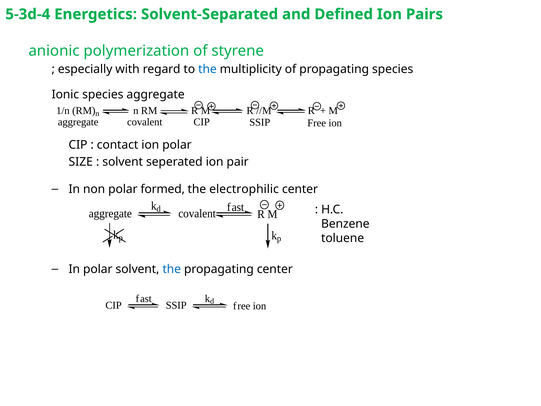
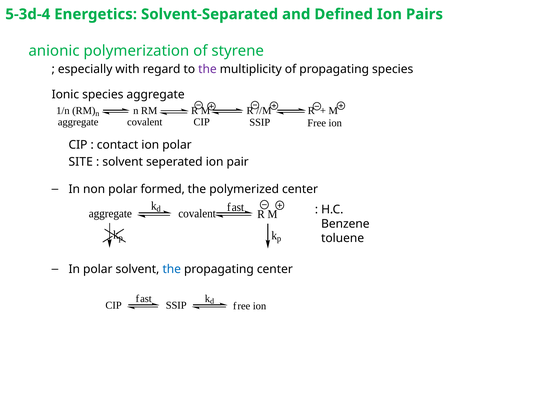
the at (207, 69) colour: blue -> purple
SIZE: SIZE -> SITE
electrophilic: electrophilic -> polymerized
